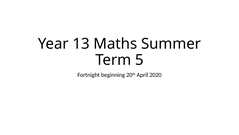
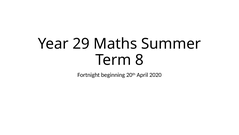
13: 13 -> 29
5: 5 -> 8
